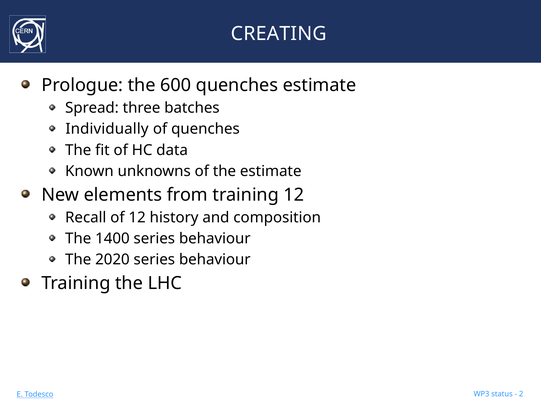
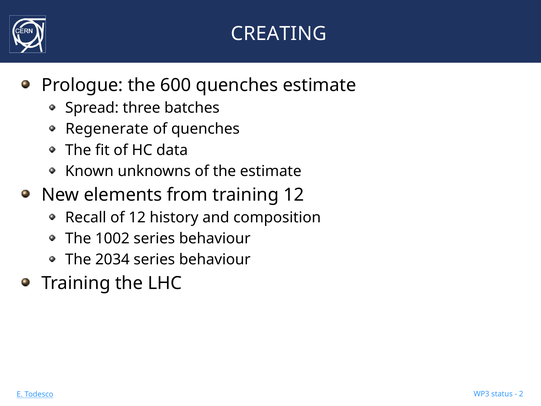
Individually: Individually -> Regenerate
1400: 1400 -> 1002
2020: 2020 -> 2034
